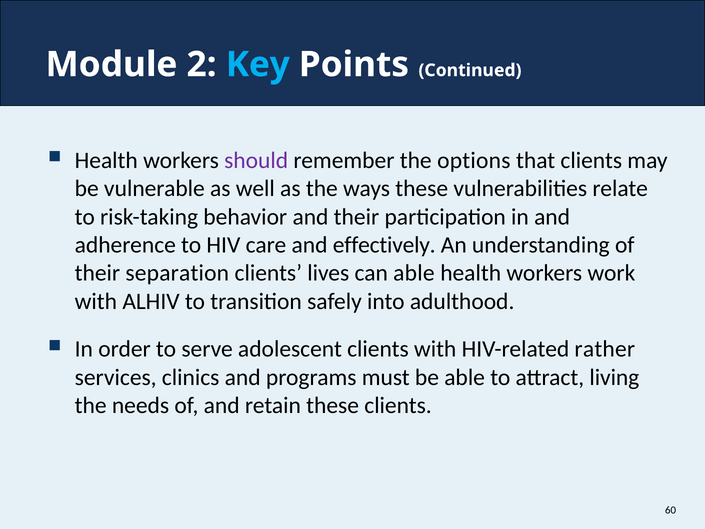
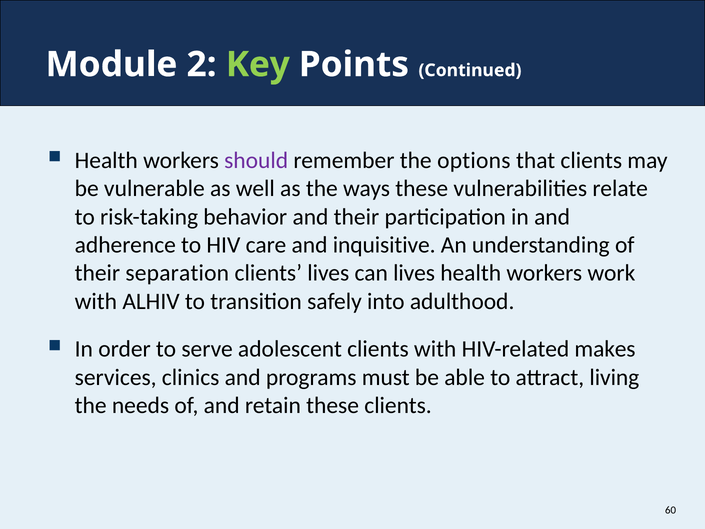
Key colour: light blue -> light green
effectively: effectively -> inquisitive
can able: able -> lives
rather: rather -> makes
